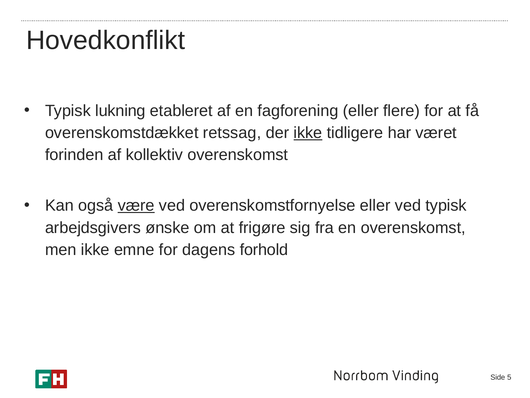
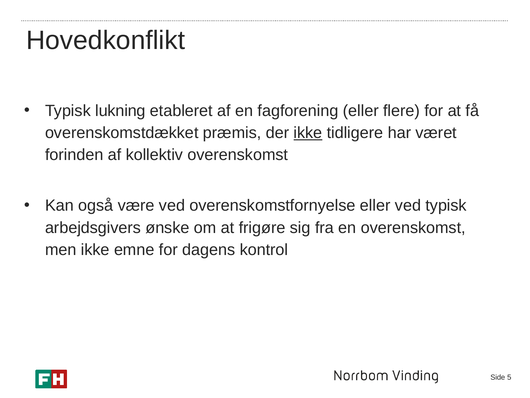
retssag: retssag -> præmis
være underline: present -> none
forhold: forhold -> kontrol
